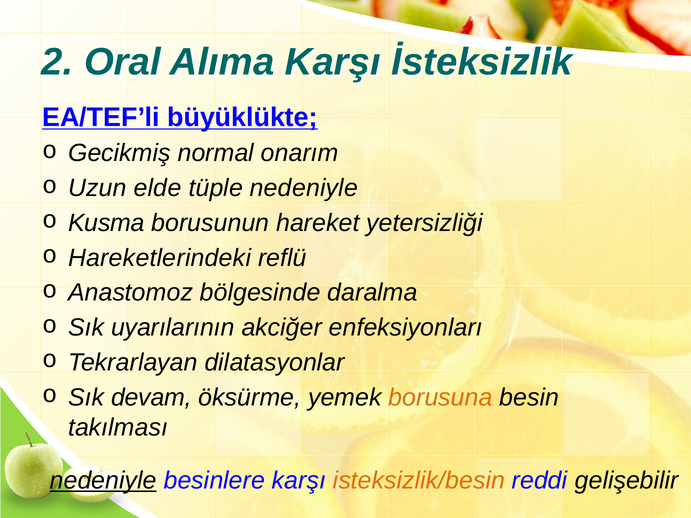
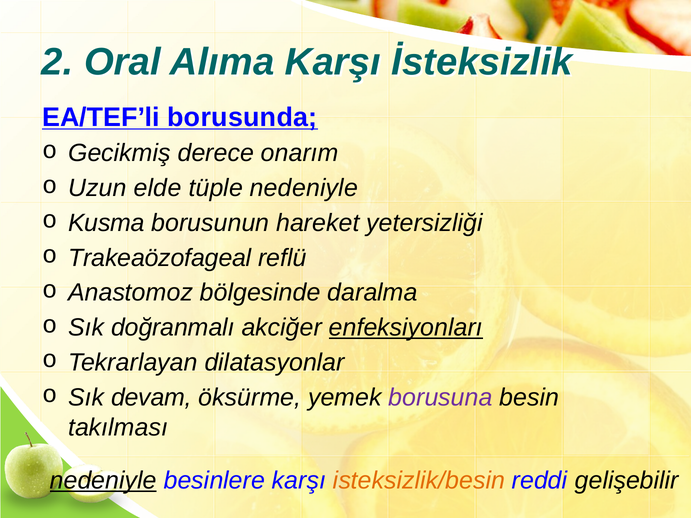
büyüklükte: büyüklükte -> borusunda
normal: normal -> derece
Hareketlerindeki: Hareketlerindeki -> Trakeaözofageal
uyarılarının: uyarılarının -> doğranmalı
enfeksiyonları underline: none -> present
borusuna colour: orange -> purple
